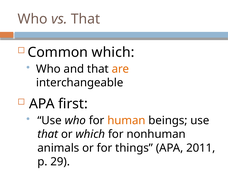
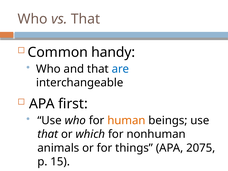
Common which: which -> handy
are colour: orange -> blue
2011: 2011 -> 2075
29: 29 -> 15
